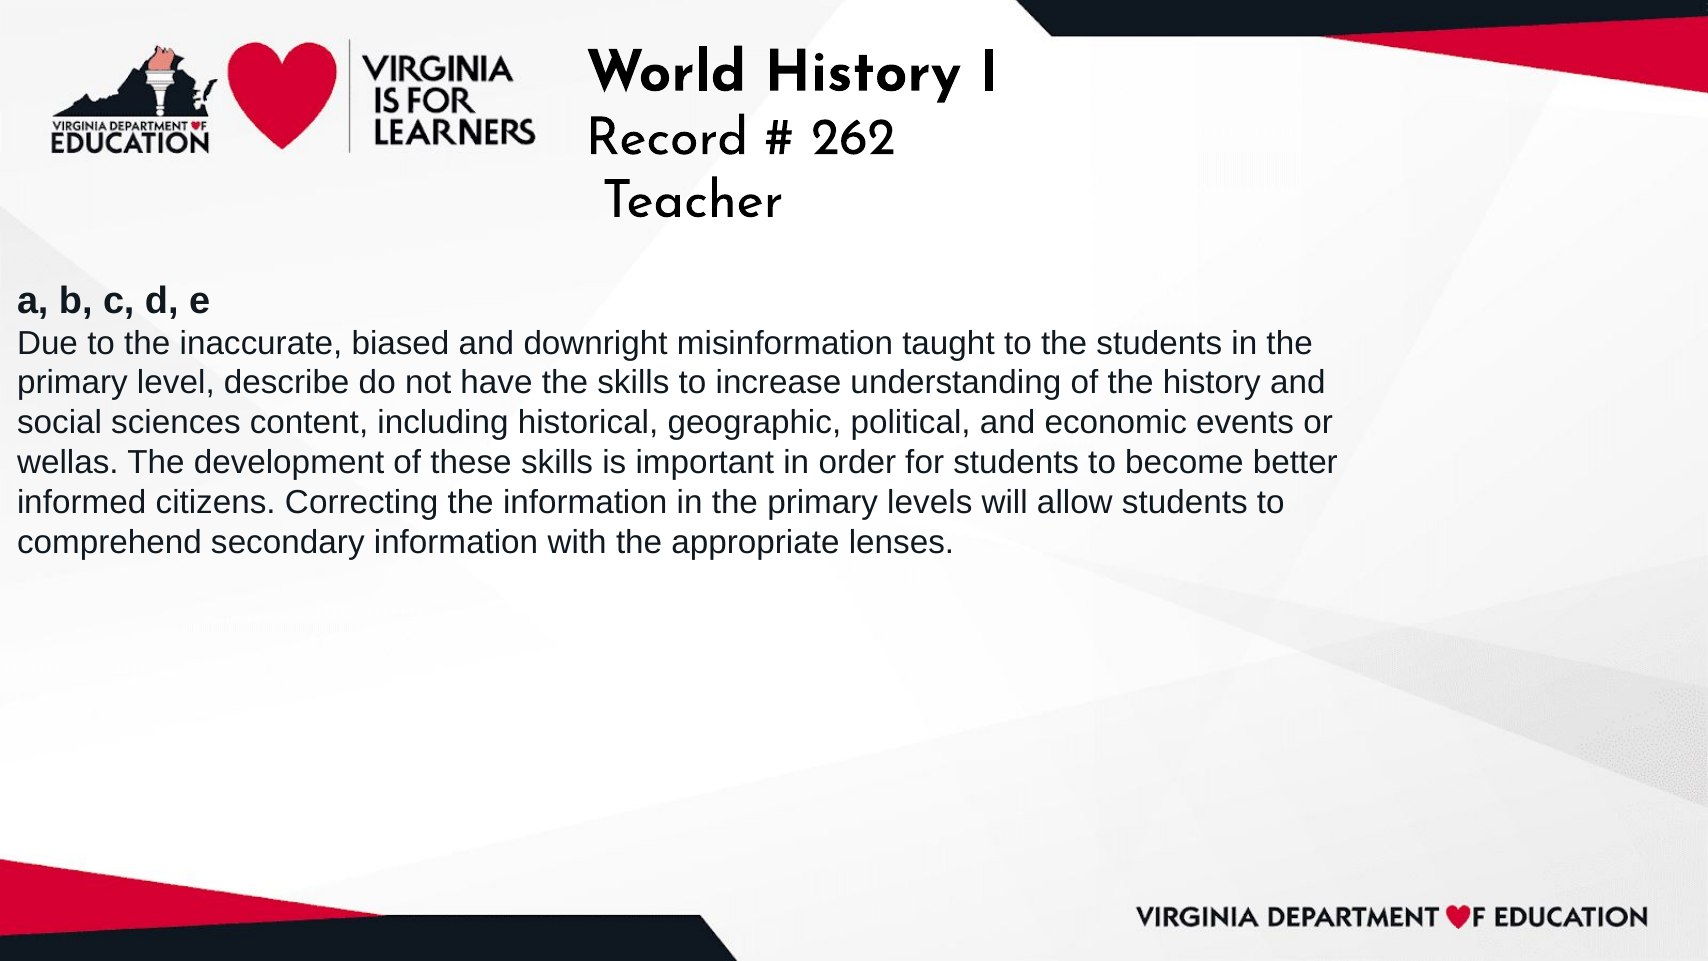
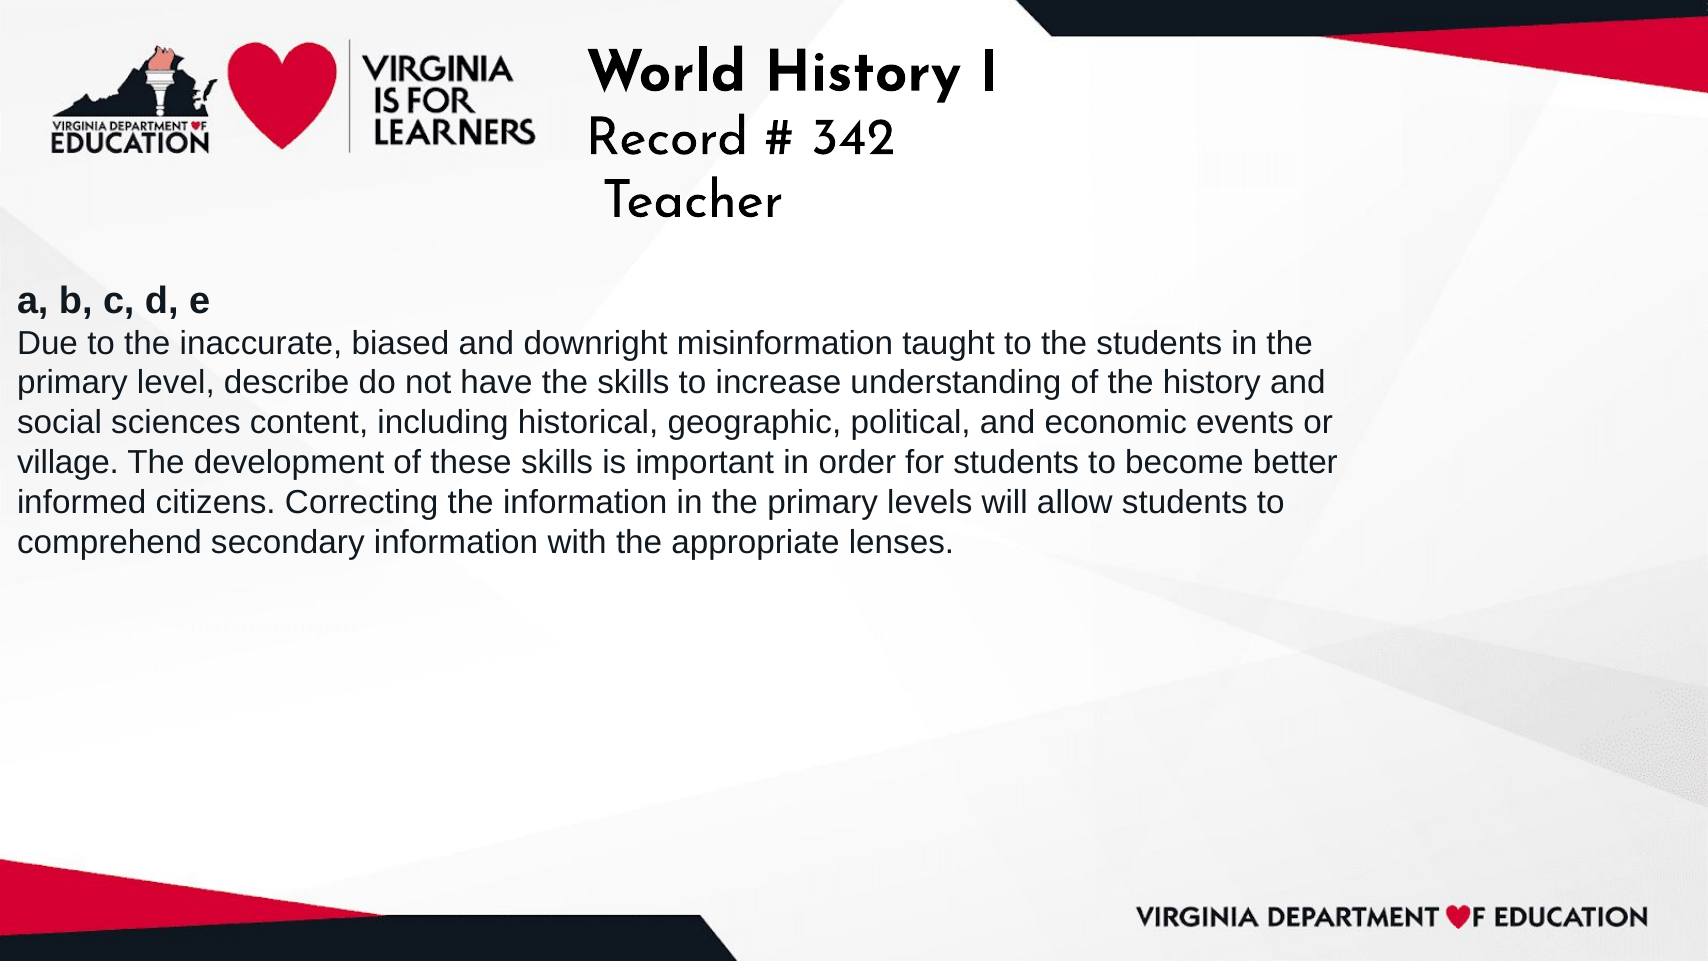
262: 262 -> 342
wellas: wellas -> village
